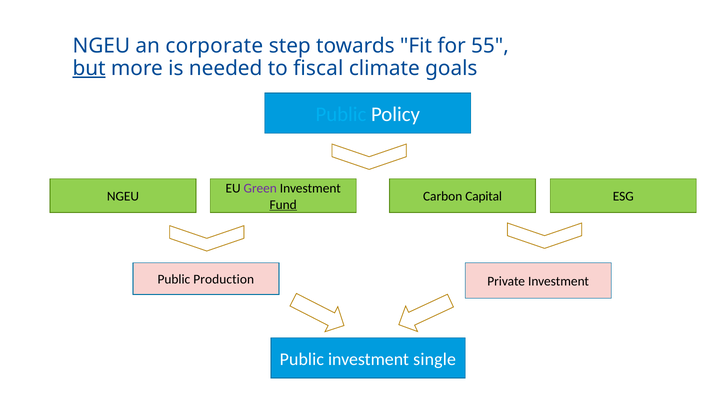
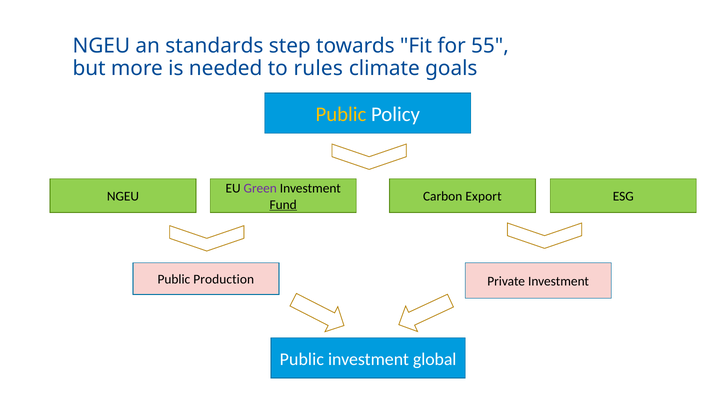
corporate: corporate -> standards
but underline: present -> none
fiscal: fiscal -> rules
Public at (341, 115) colour: light blue -> yellow
Capital: Capital -> Export
single: single -> global
